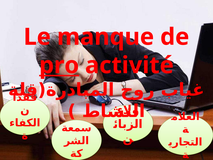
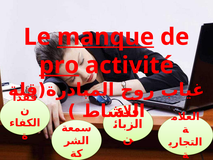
manque underline: none -> present
